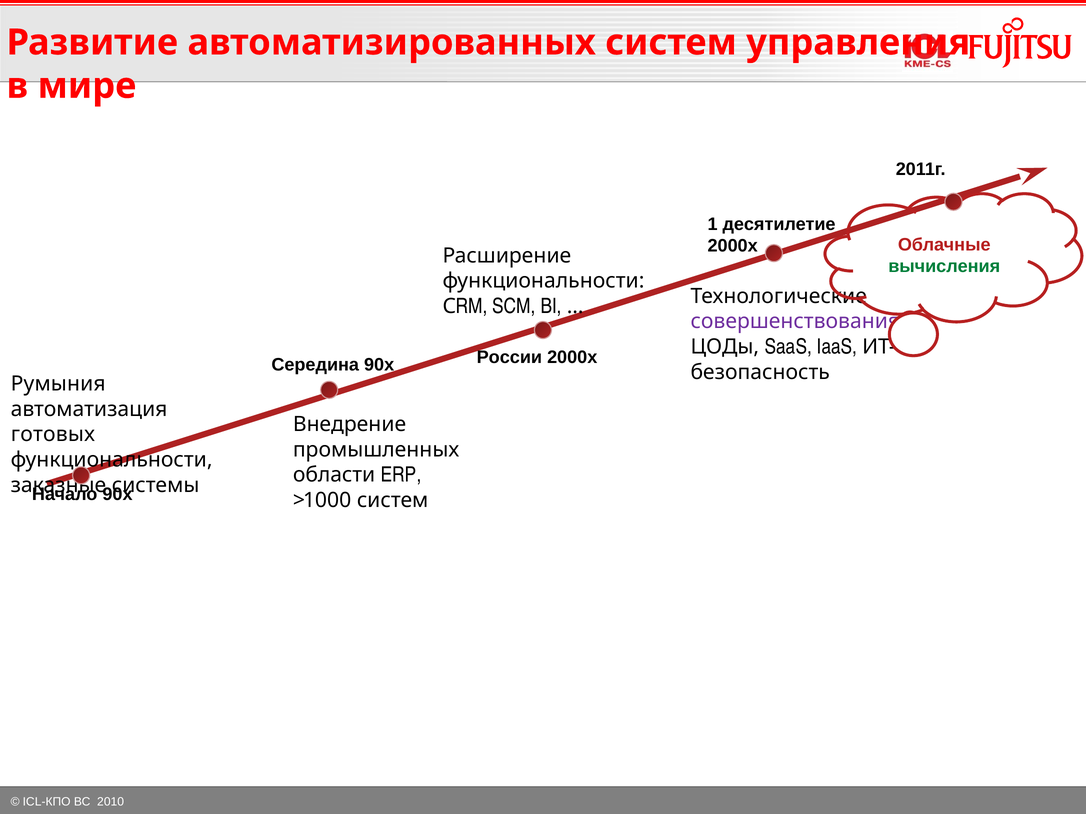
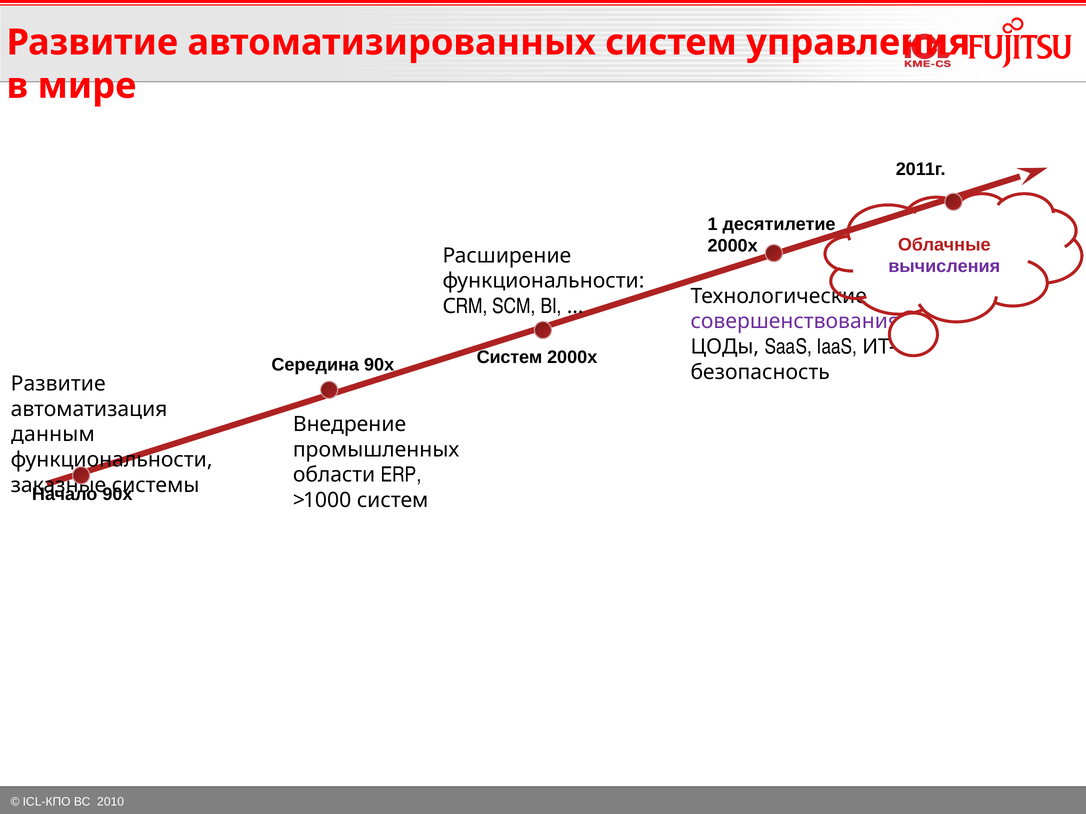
вычисления colour: green -> purple
90х России: России -> Систем
Румыния at (58, 384): Румыния -> Развитие
готовых: готовых -> данным
